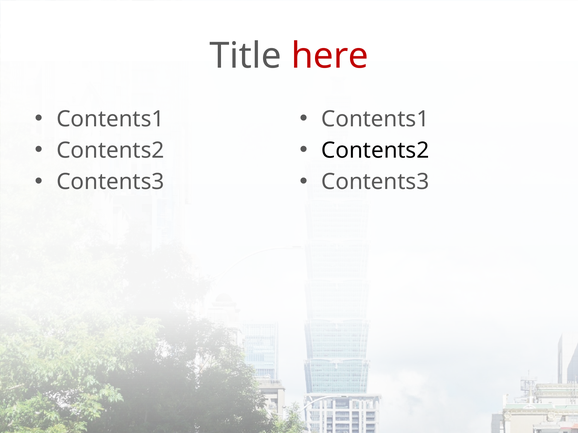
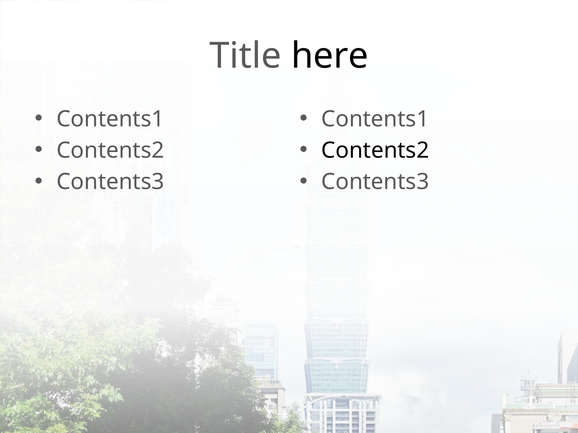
here colour: red -> black
